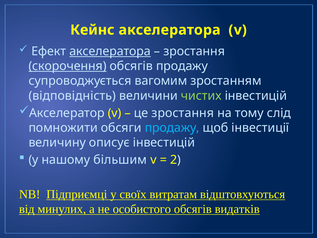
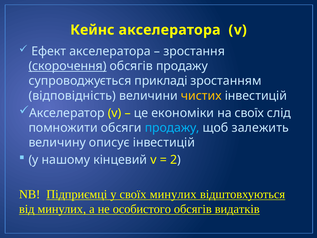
акселератора at (110, 51) underline: present -> none
вагомим: вагомим -> прикладі
чистих colour: light green -> yellow
це зростання: зростання -> економіки
на тому: тому -> своїх
інвестиції: інвестиції -> залежить
більшим: більшим -> кінцевий
своїх витратам: витратам -> минулих
